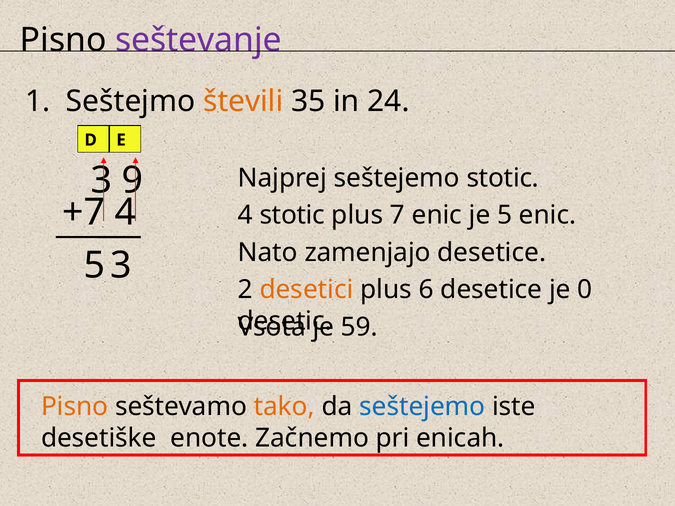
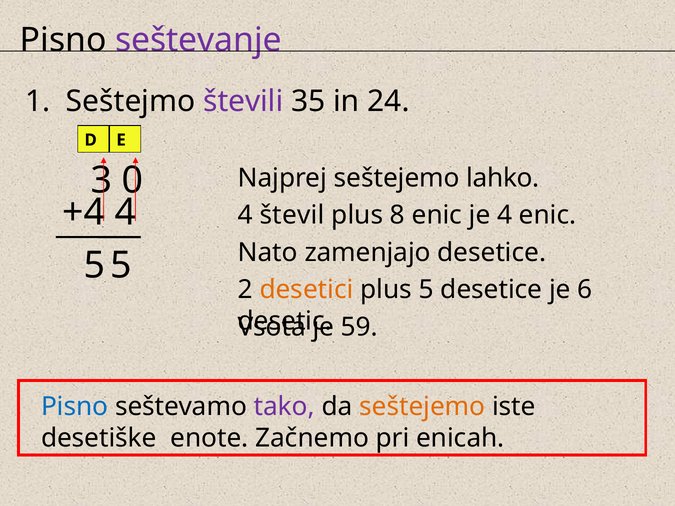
števili colour: orange -> purple
9: 9 -> 0
seštejemo stotic: stotic -> lahko
+7: +7 -> +4
4 stotic: stotic -> števil
7: 7 -> 8
je 5: 5 -> 4
5 3: 3 -> 5
plus 6: 6 -> 5
0: 0 -> 6
Pisno at (75, 407) colour: orange -> blue
tako colour: orange -> purple
seštejemo at (422, 407) colour: blue -> orange
